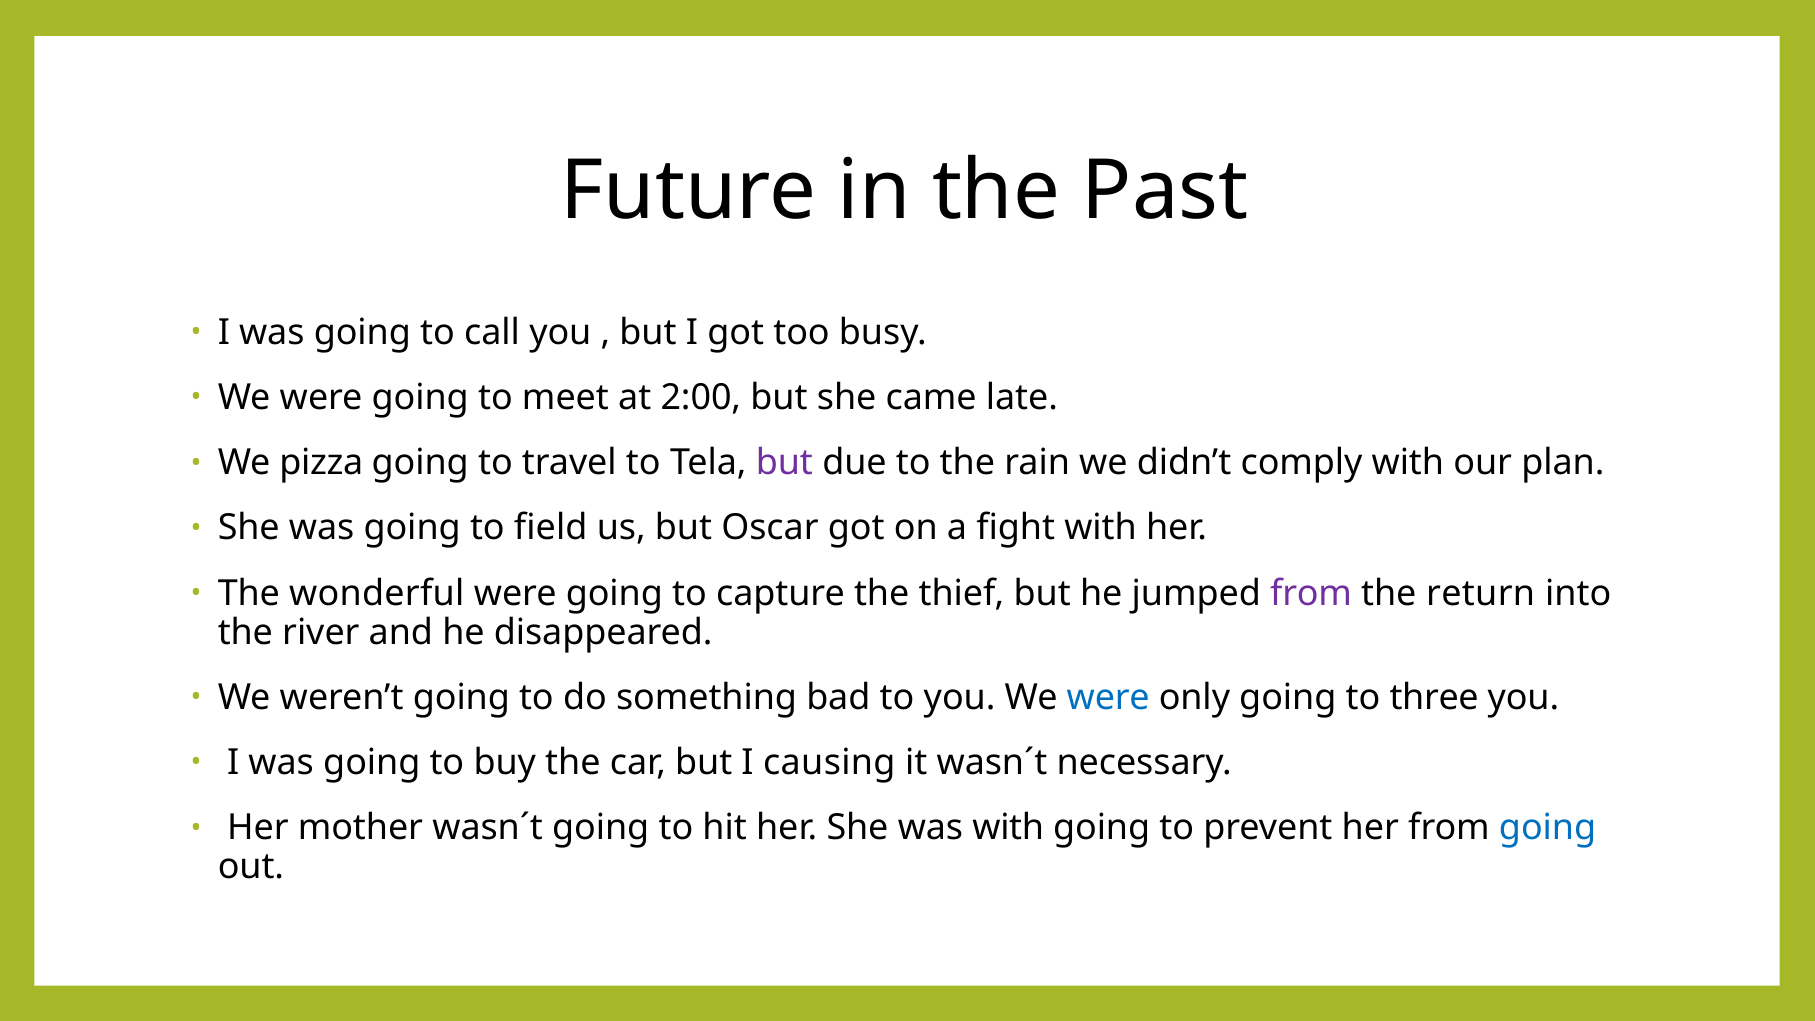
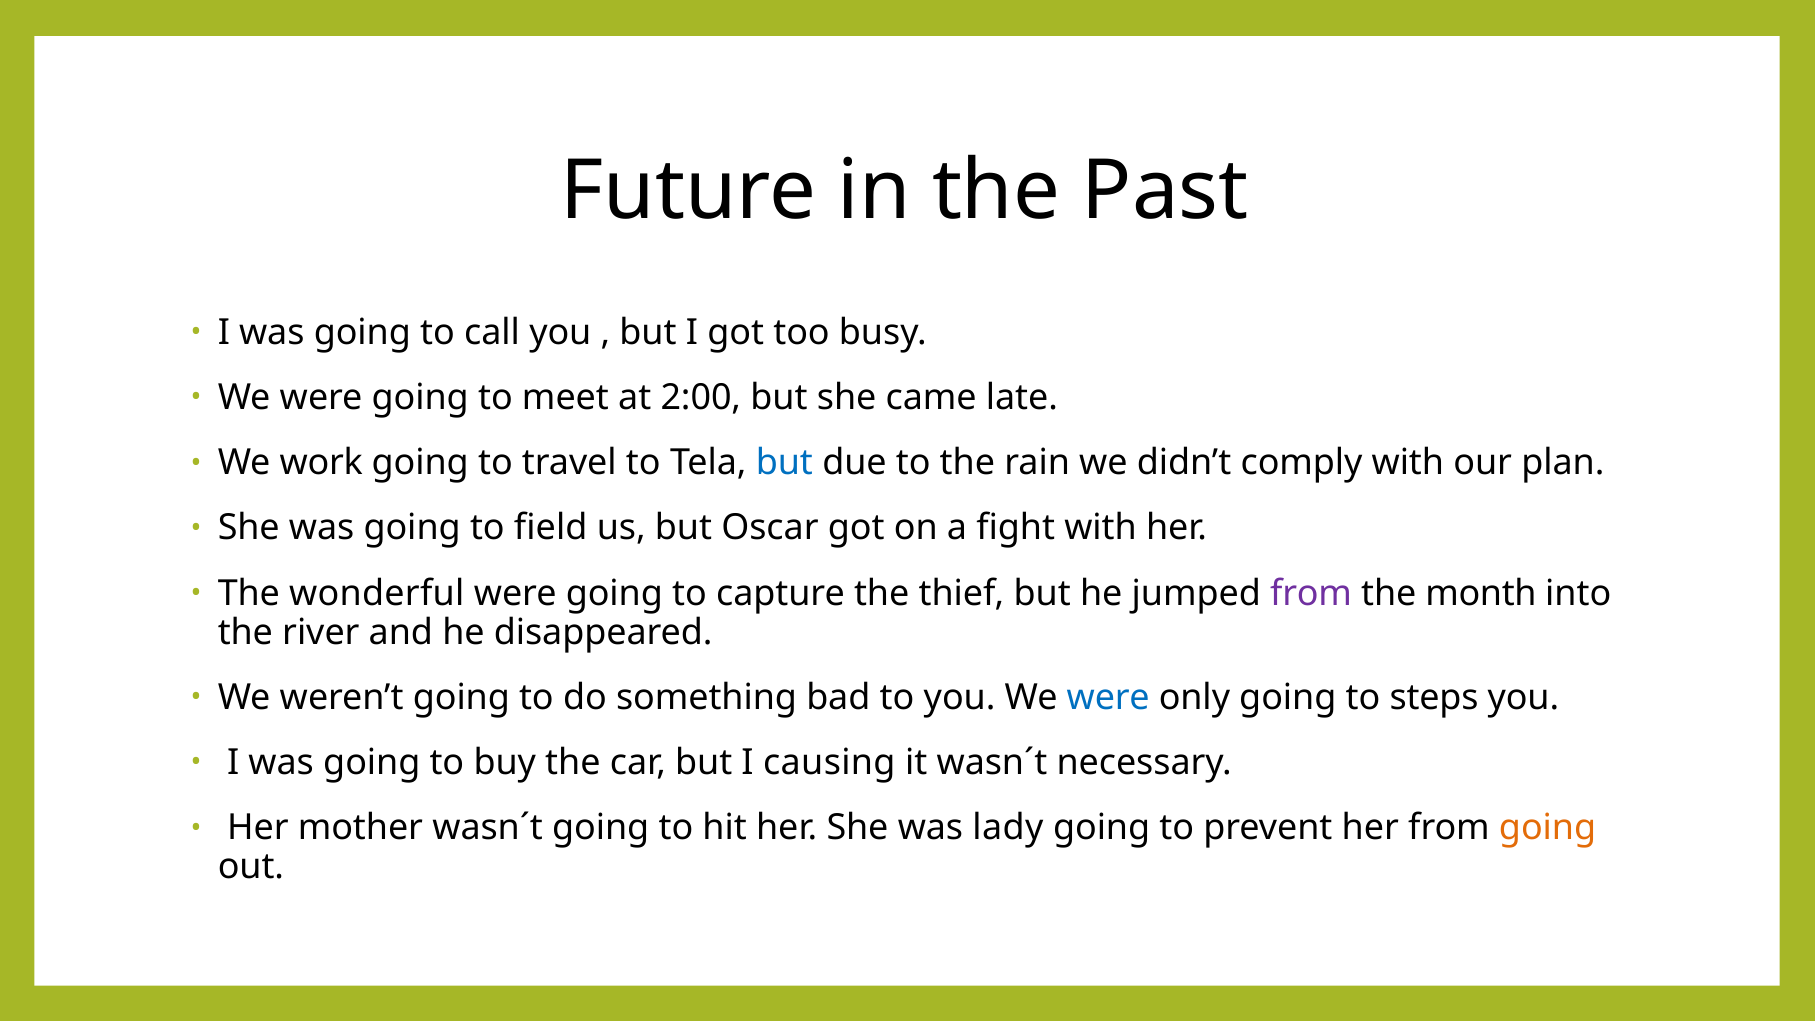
pizza: pizza -> work
but at (784, 463) colour: purple -> blue
return: return -> month
three: three -> steps
was with: with -> lady
going at (1548, 828) colour: blue -> orange
